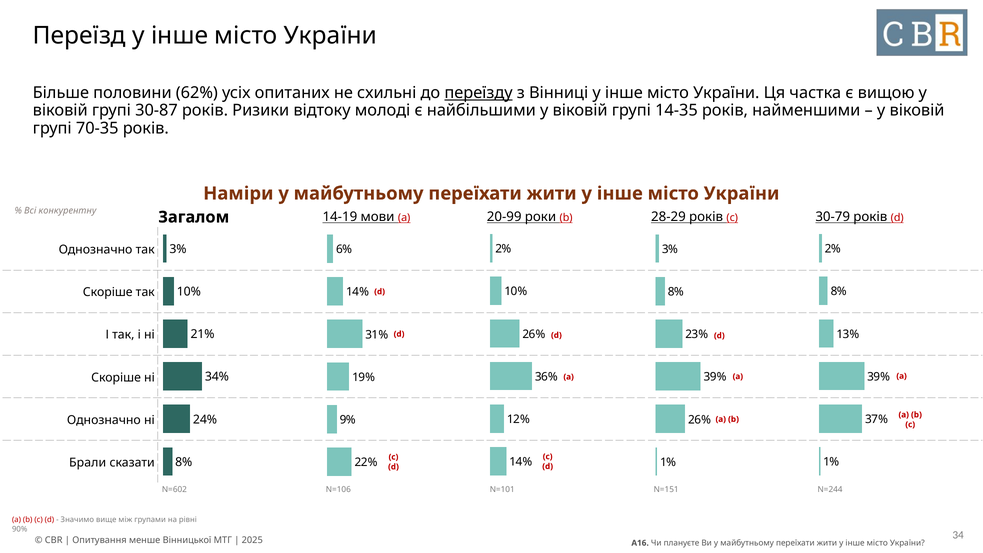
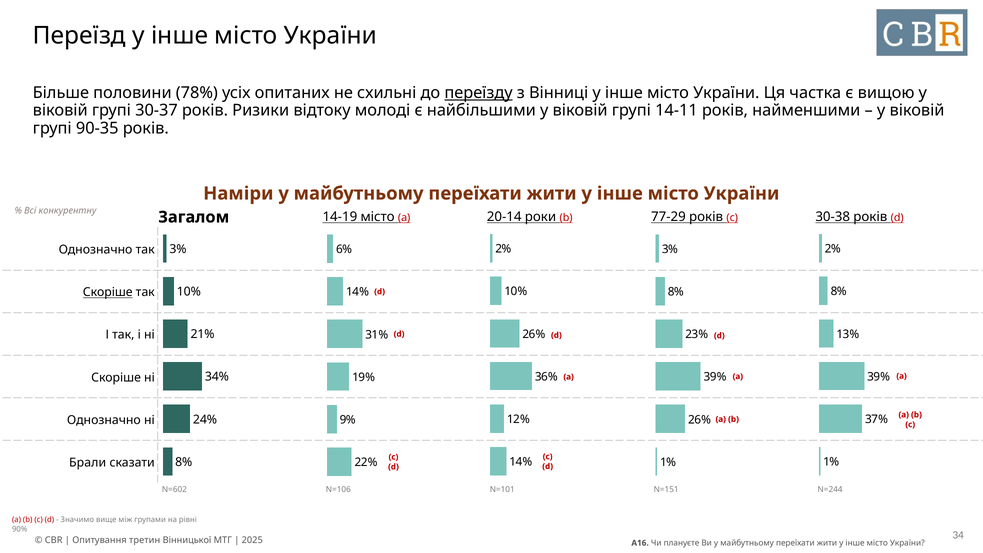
62%: 62% -> 78%
30-87: 30-87 -> 30-37
14-35: 14-35 -> 14-11
70-35: 70-35 -> 90-35
14-19 мови: мови -> місто
20-99: 20-99 -> 20-14
28-29: 28-29 -> 77-29
30-79: 30-79 -> 30-38
Скоріше at (108, 292) underline: none -> present
менше: менше -> третин
